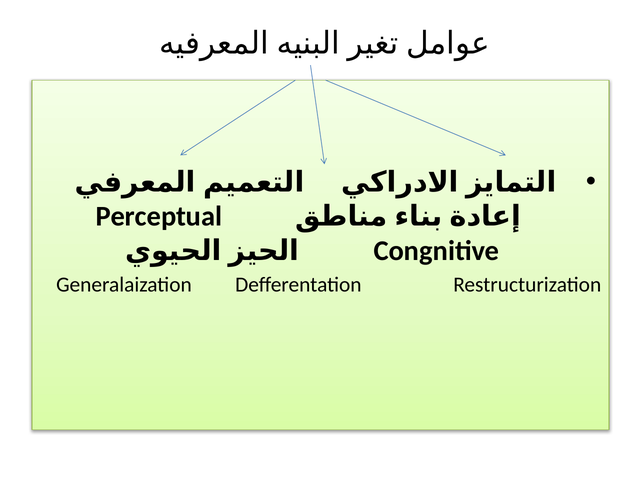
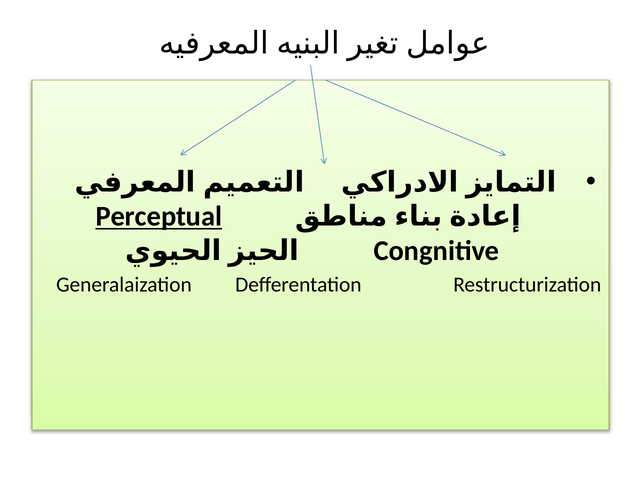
Perceptual underline: none -> present
